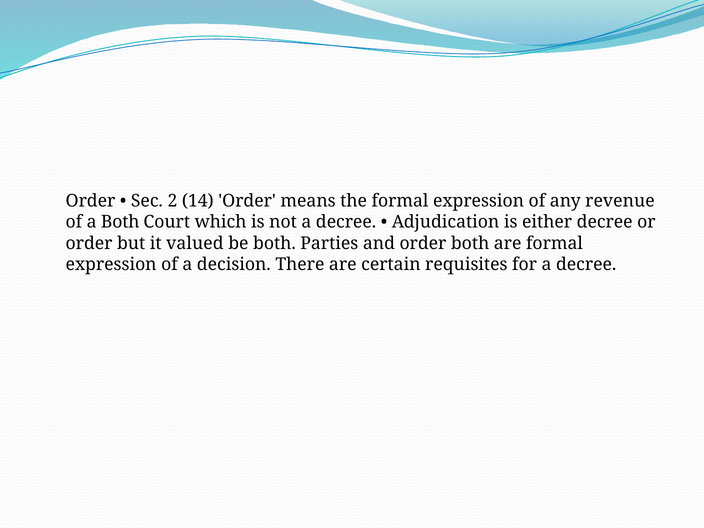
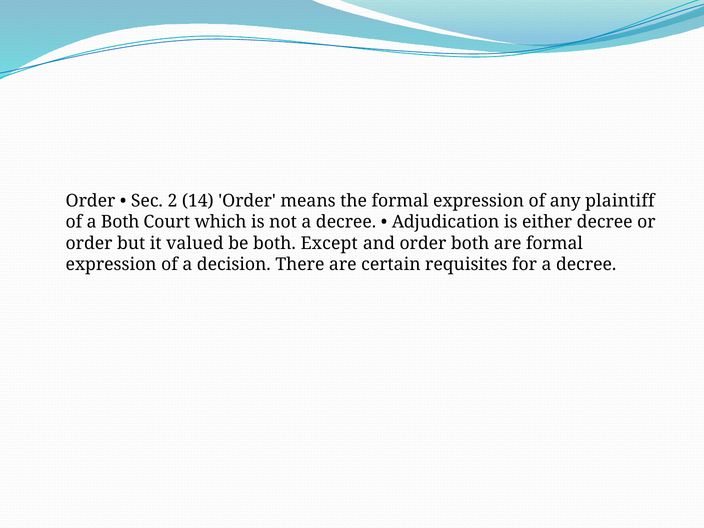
revenue: revenue -> plaintiff
Parties: Parties -> Except
